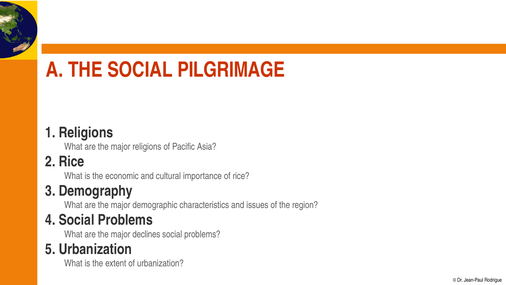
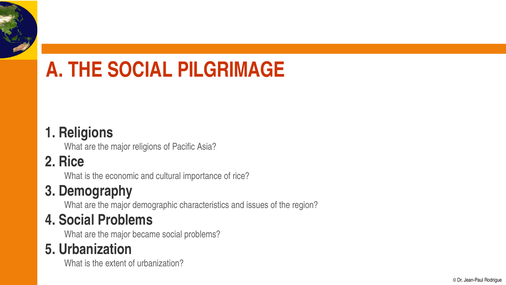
declines: declines -> became
